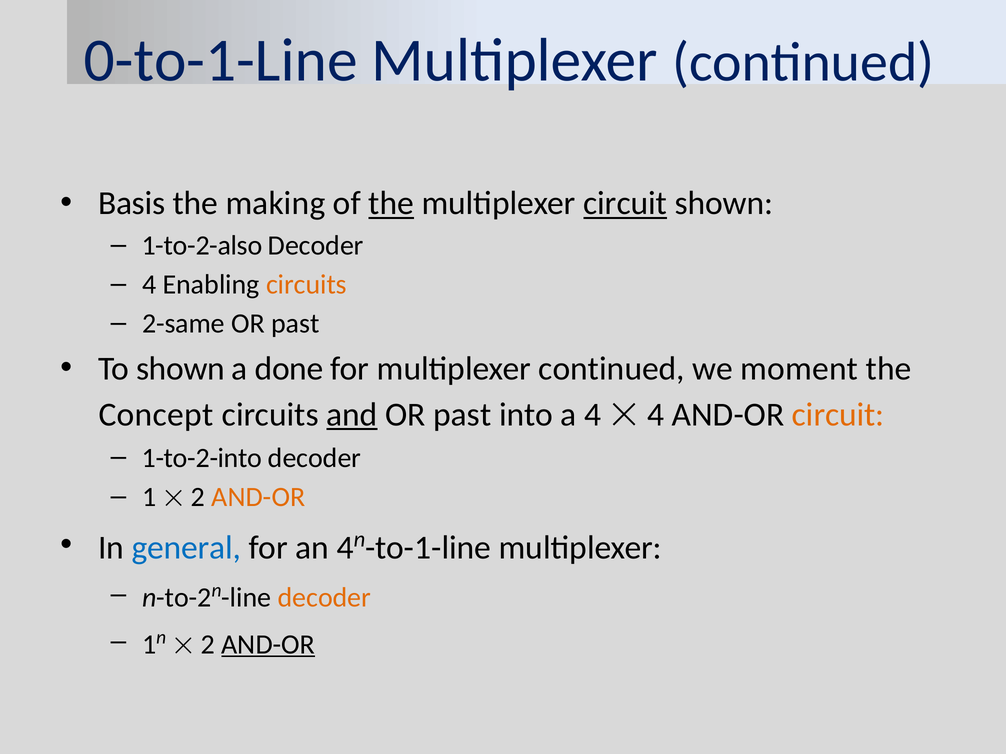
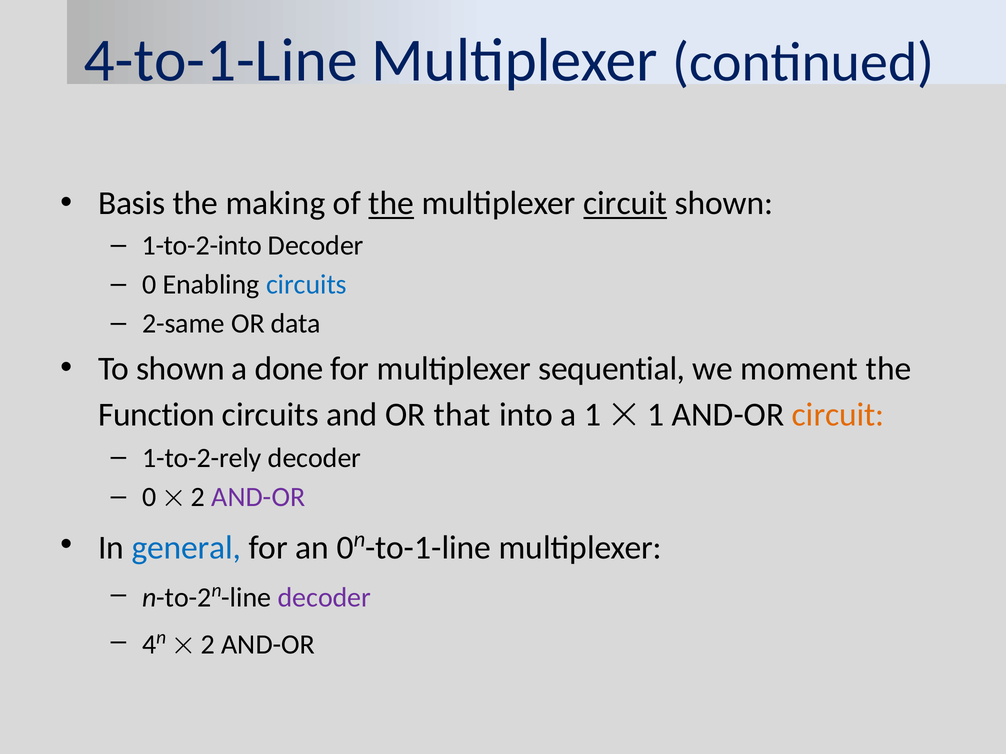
0-to-1-Line: 0-to-1-Line -> 4-to-1-Line
1-to-2-also: 1-to-2-also -> 1-to-2-into
4 at (149, 285): 4 -> 0
circuits at (307, 285) colour: orange -> blue
past at (295, 324): past -> data
for multiplexer continued: continued -> sequential
Concept: Concept -> Function
and underline: present -> none
past at (462, 415): past -> that
a 4: 4 -> 1
4 at (656, 415): 4 -> 1
1-to-2-into: 1-to-2-into -> 1-to-2-rely
1 at (149, 497): 1 -> 0
AND-OR at (258, 497) colour: orange -> purple
an 4: 4 -> 0
decoder at (324, 598) colour: orange -> purple
1 at (149, 645): 1 -> 4
AND-OR at (268, 645) underline: present -> none
